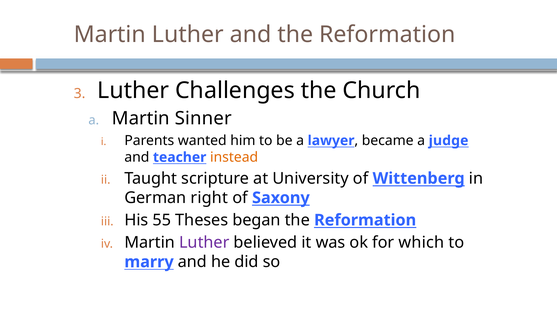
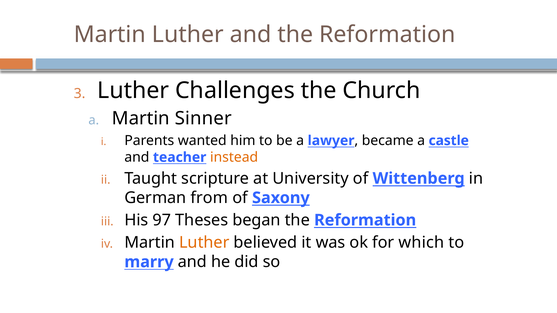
judge: judge -> castle
right: right -> from
55: 55 -> 97
Luther at (204, 243) colour: purple -> orange
